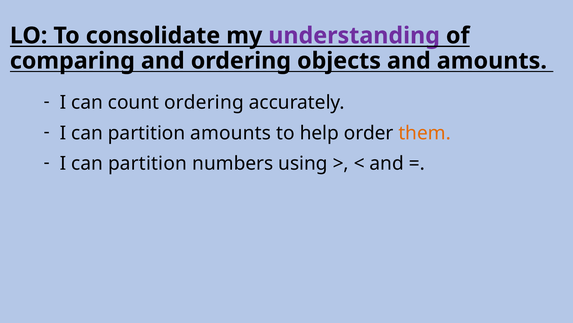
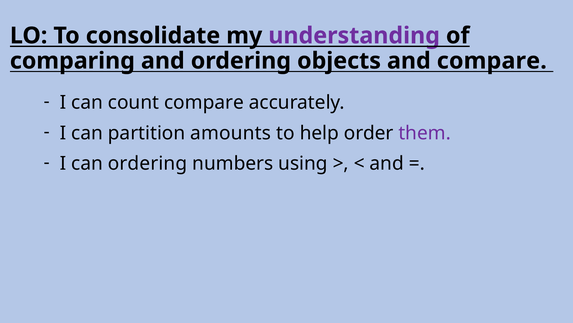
and amounts: amounts -> compare
count ordering: ordering -> compare
them colour: orange -> purple
partition at (147, 163): partition -> ordering
